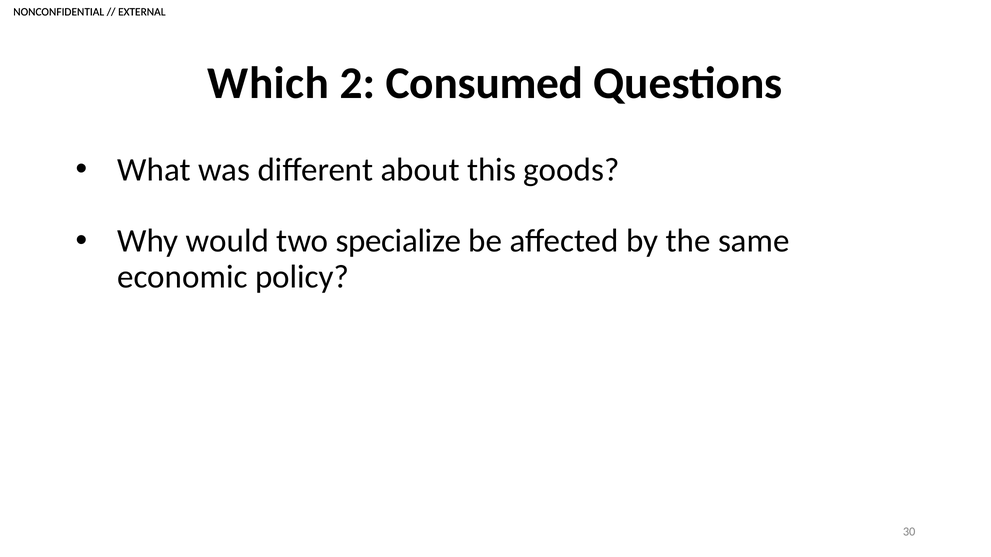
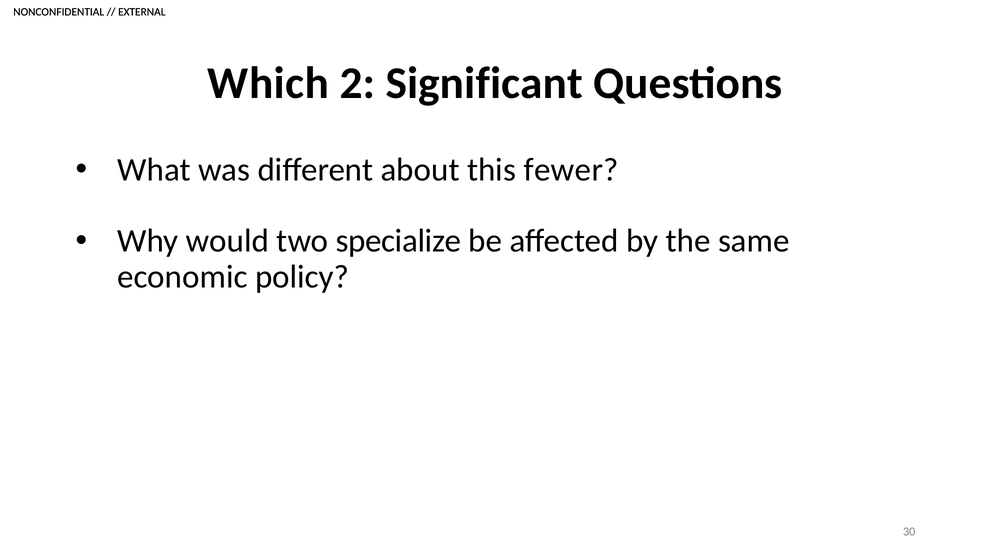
Consumed: Consumed -> Significant
goods: goods -> fewer
